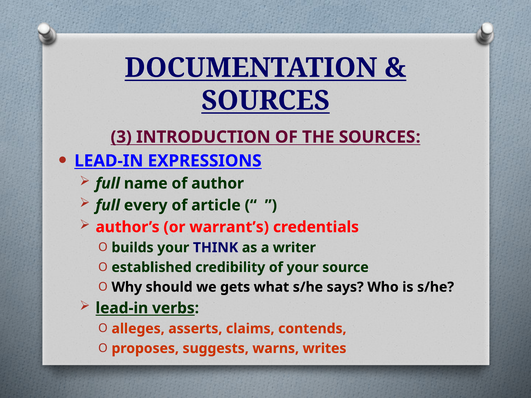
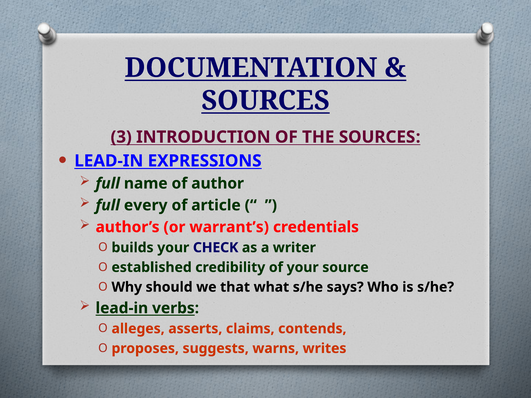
THINK: THINK -> CHECK
gets: gets -> that
